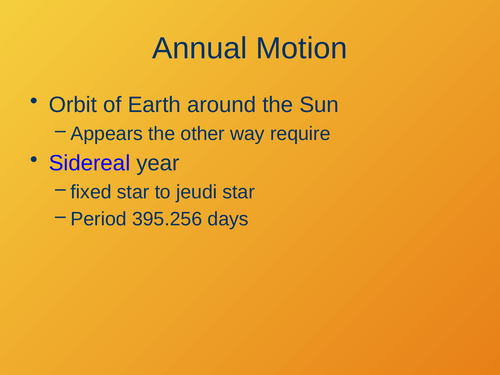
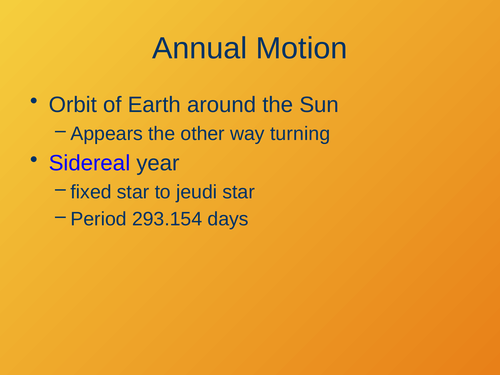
require: require -> turning
395.256: 395.256 -> 293.154
